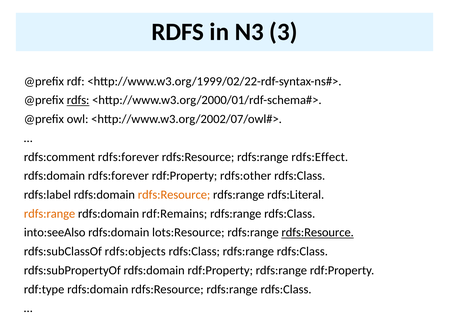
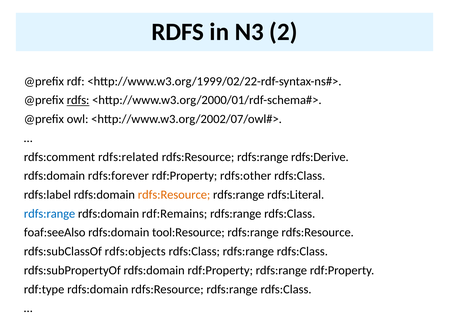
3: 3 -> 2
rdfs:comment rdfs:forever: rdfs:forever -> rdfs:related
rdfs:Effect: rdfs:Effect -> rdfs:Derive
rdfs:range at (50, 214) colour: orange -> blue
into:seeAlso: into:seeAlso -> foaf:seeAlso
lots:Resource: lots:Resource -> tool:Resource
rdfs:Resource at (318, 233) underline: present -> none
